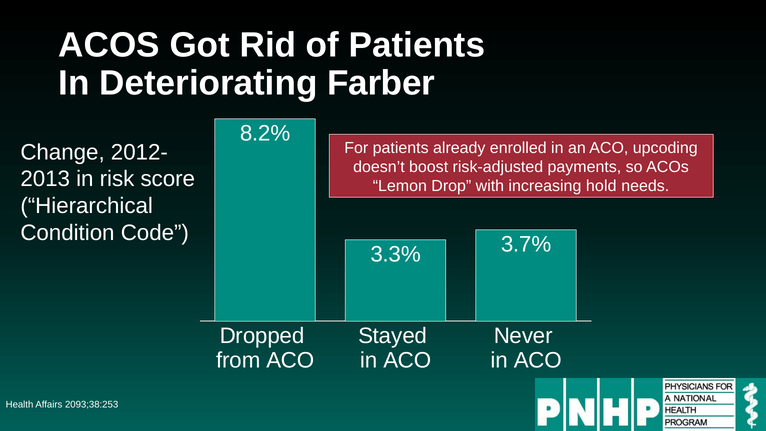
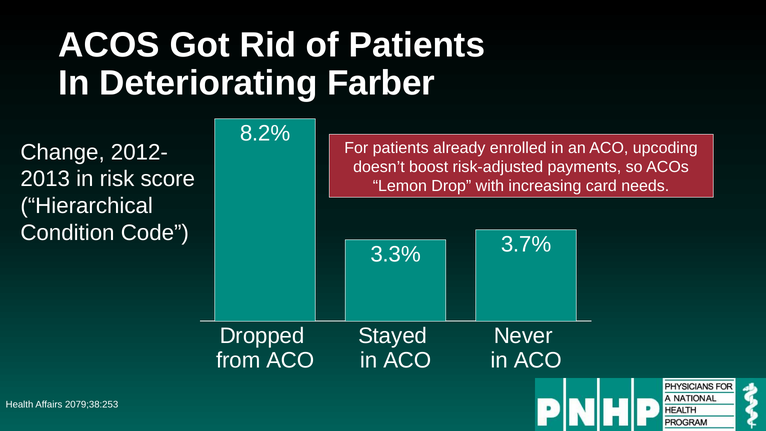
hold: hold -> card
2093;38:253: 2093;38:253 -> 2079;38:253
